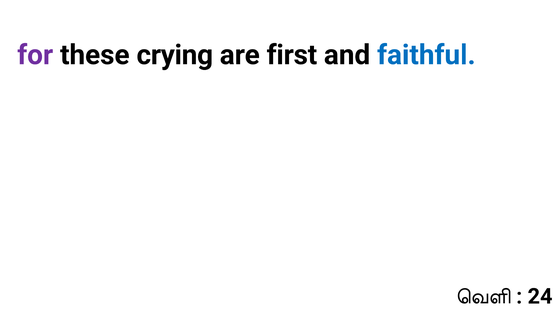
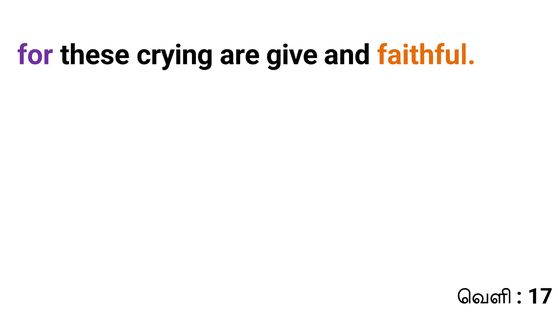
first: first -> give
faithful colour: blue -> orange
24: 24 -> 17
